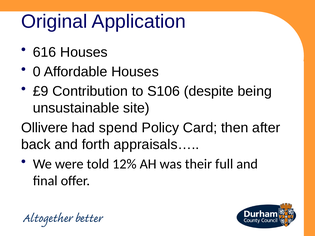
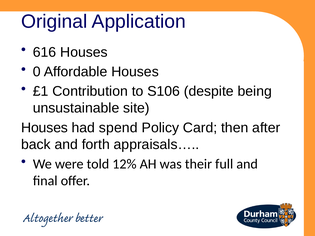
£9: £9 -> £1
Ollivere at (44, 128): Ollivere -> Houses
